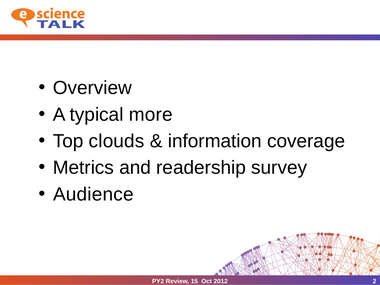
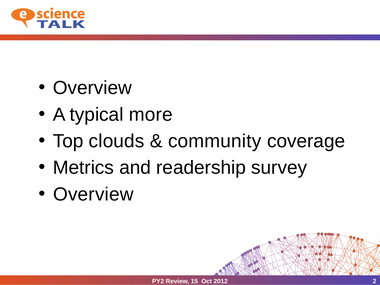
information: information -> community
Audience at (93, 194): Audience -> Overview
